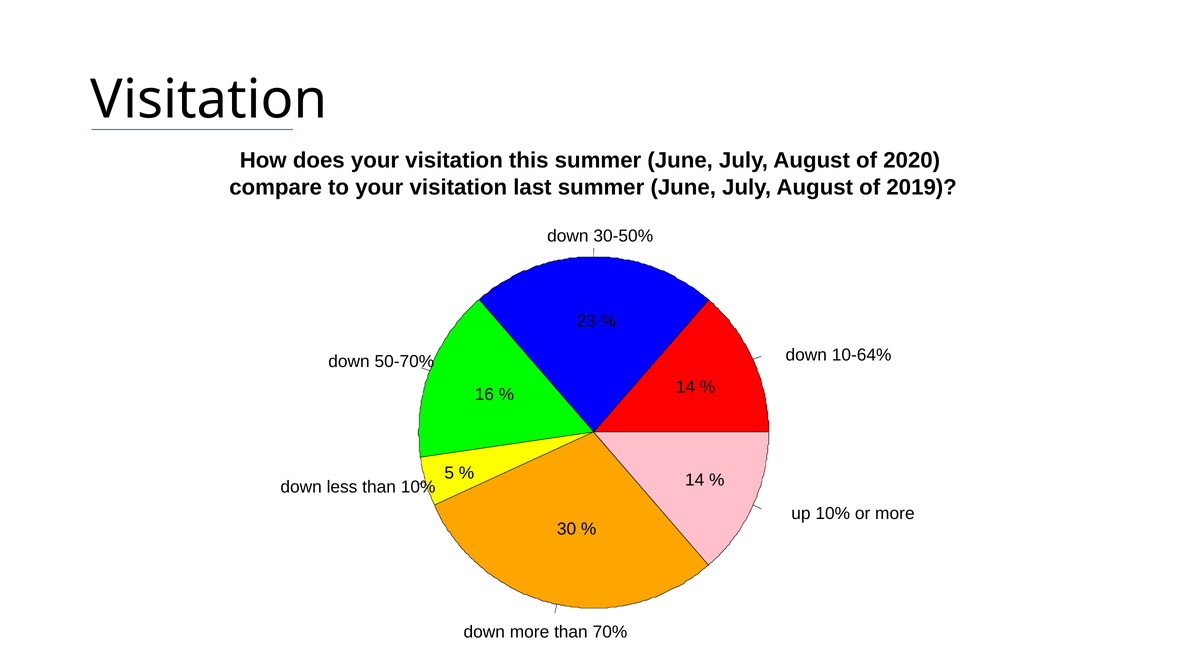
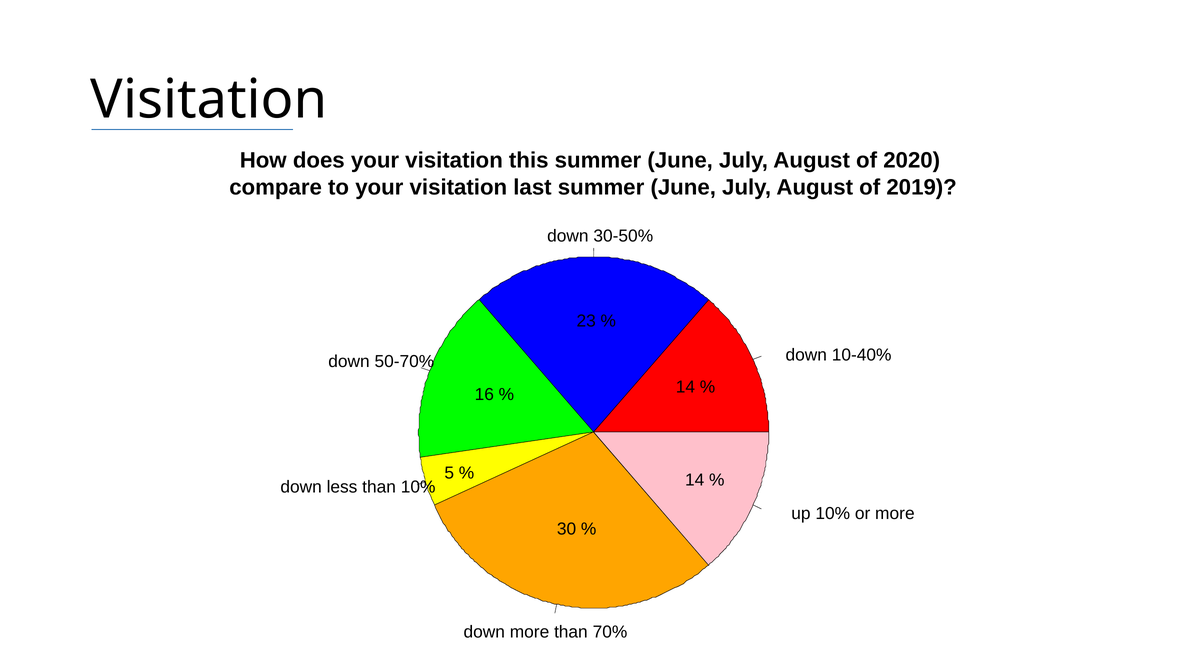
10-64%: 10-64% -> 10-40%
